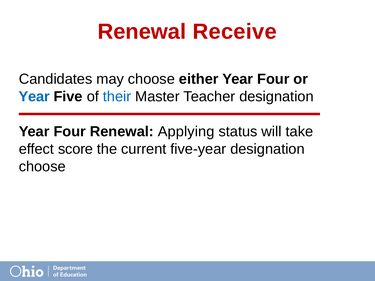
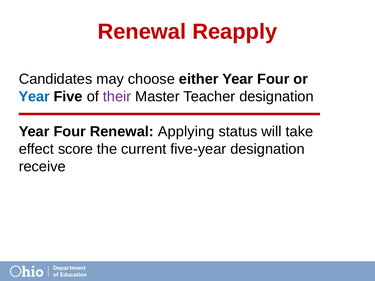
Receive: Receive -> Reapply
their colour: blue -> purple
choose at (42, 167): choose -> receive
